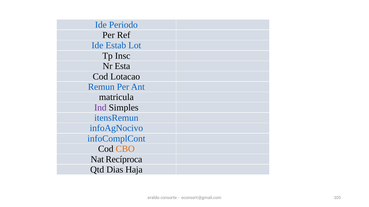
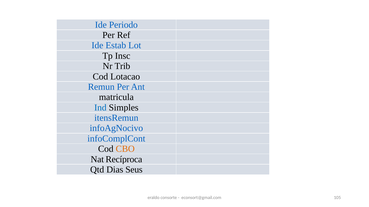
Esta: Esta -> Trib
Ind colour: purple -> blue
Haja: Haja -> Seus
